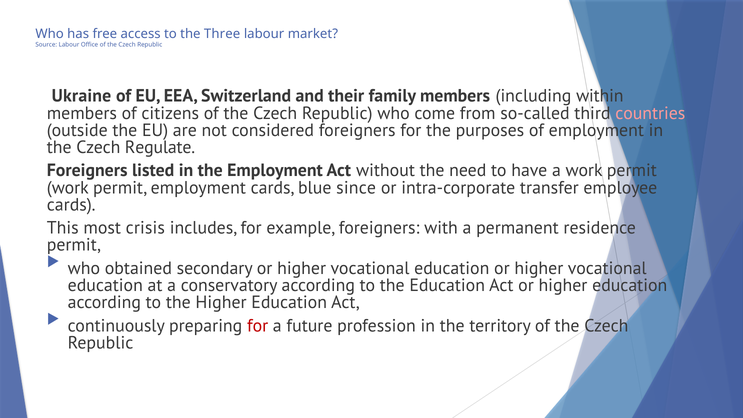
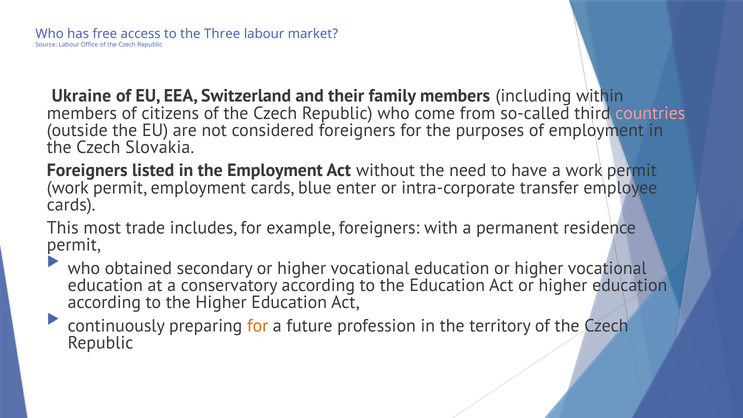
Regulate: Regulate -> Slovakia
since: since -> enter
crisis: crisis -> trade
for at (258, 326) colour: red -> orange
